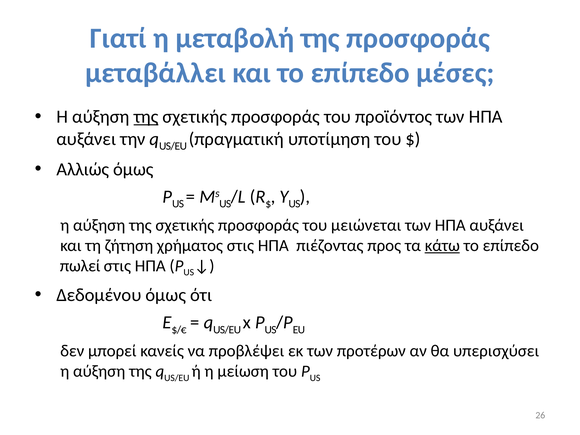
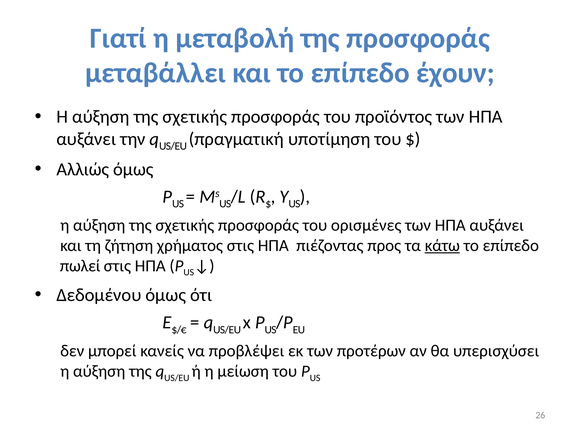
μέσες: μέσες -> έχουν
της at (146, 117) underline: present -> none
μειώνεται: μειώνεται -> ορισμένες
